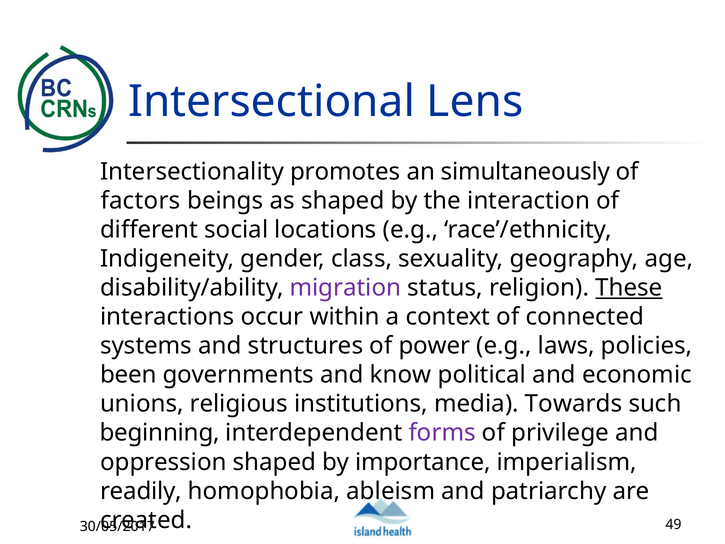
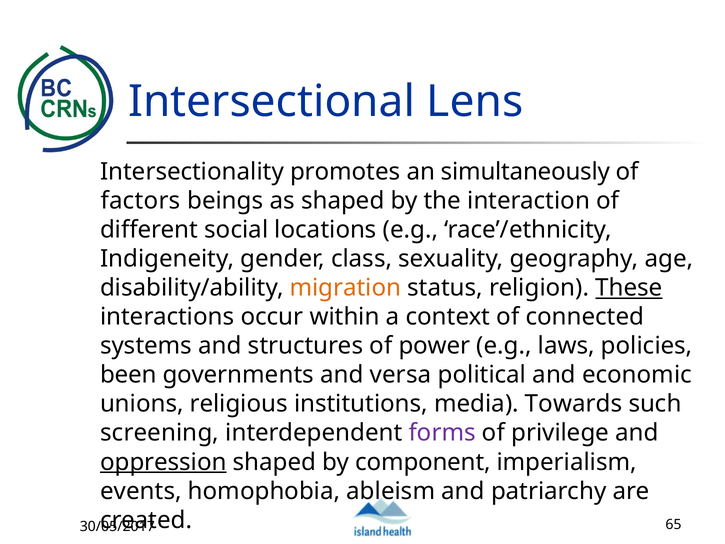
migration colour: purple -> orange
know: know -> versa
beginning: beginning -> screening
oppression underline: none -> present
importance: importance -> component
readily: readily -> events
49: 49 -> 65
